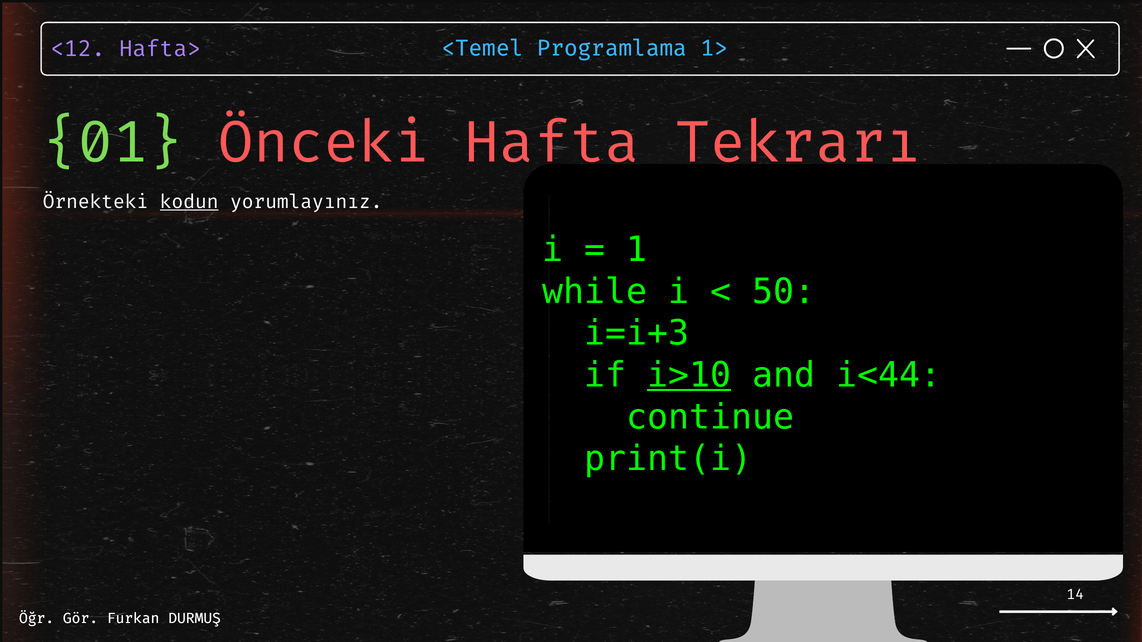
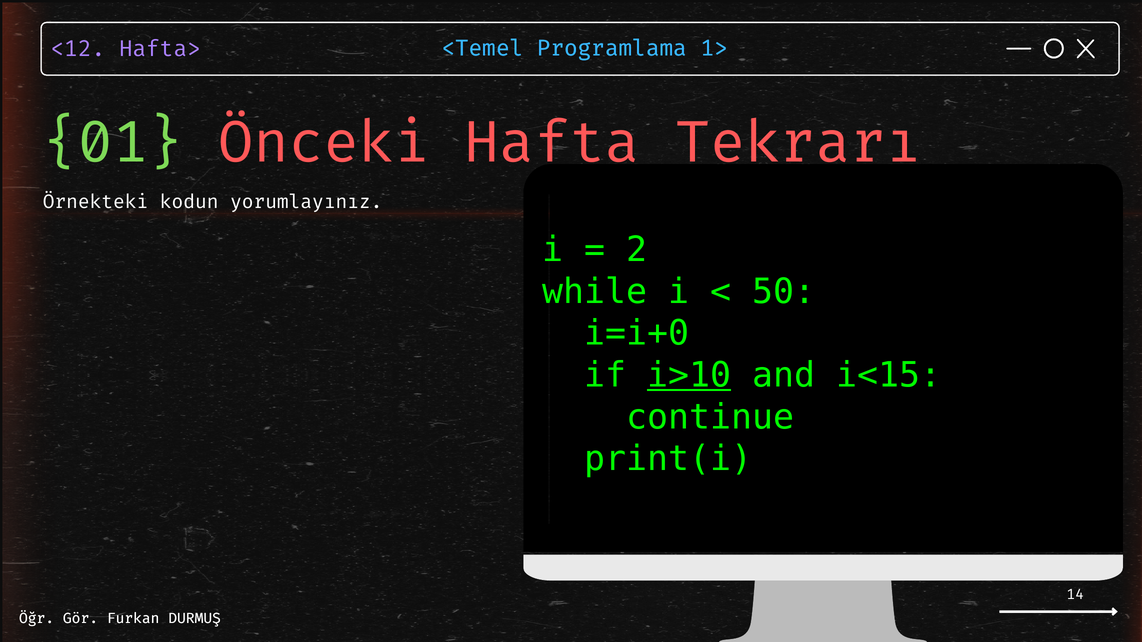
kodun underline: present -> none
1: 1 -> 2
i=i+3: i=i+3 -> i=i+0
i<44: i<44 -> i<15
